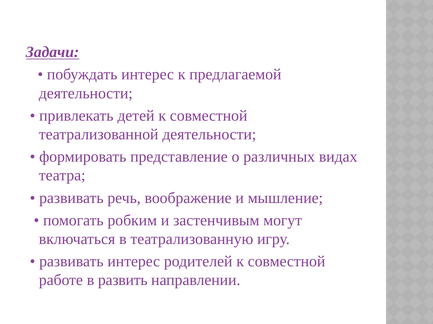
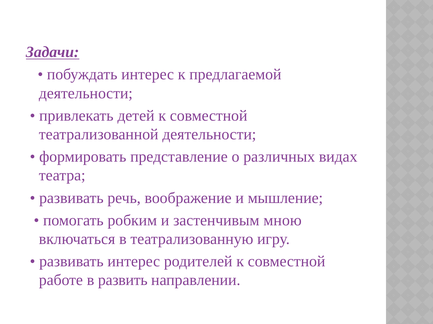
могут: могут -> мною
